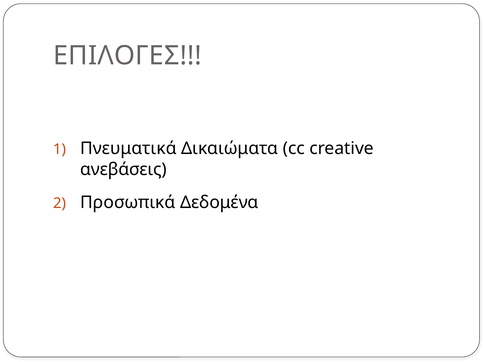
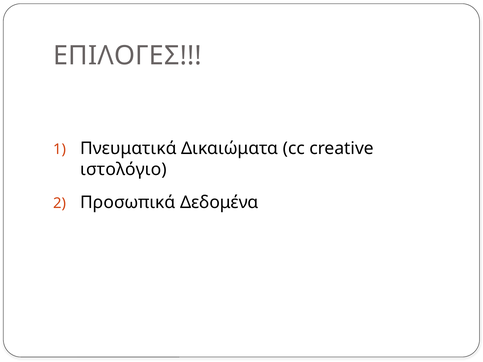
ανεβάσεις: ανεβάσεις -> ιστολόγιο
